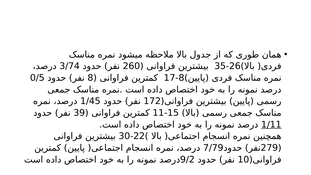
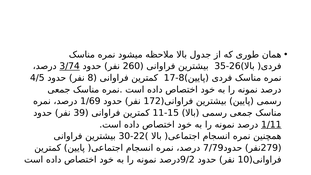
3/74 underline: none -> present
0/5: 0/5 -> 4/5
1/45: 1/45 -> 1/69
